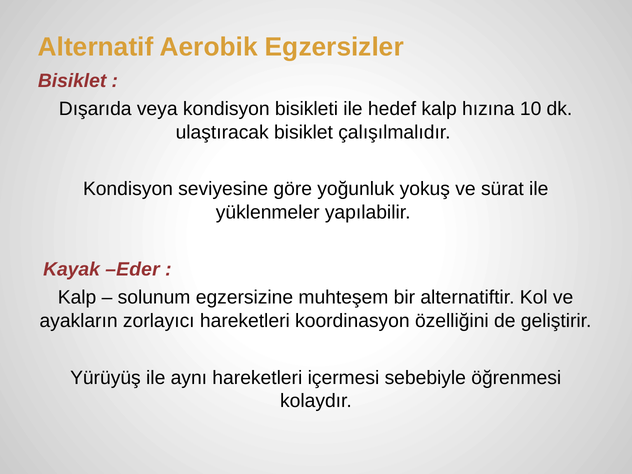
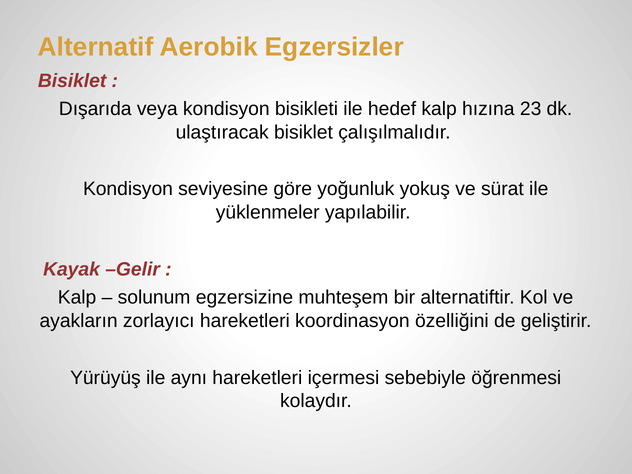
10: 10 -> 23
Eder: Eder -> Gelir
